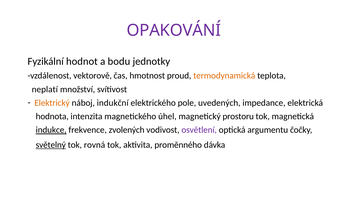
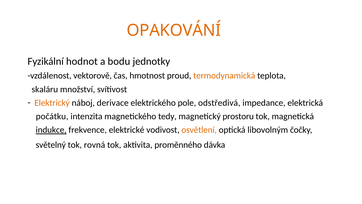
OPAKOVÁNÍ colour: purple -> orange
neplatí: neplatí -> skaláru
indukční: indukční -> derivace
uvedených: uvedených -> odstředivá
hodnota: hodnota -> počátku
úhel: úhel -> tedy
zvolených: zvolených -> elektrické
osvětlení colour: purple -> orange
argumentu: argumentu -> libovolným
světelný underline: present -> none
